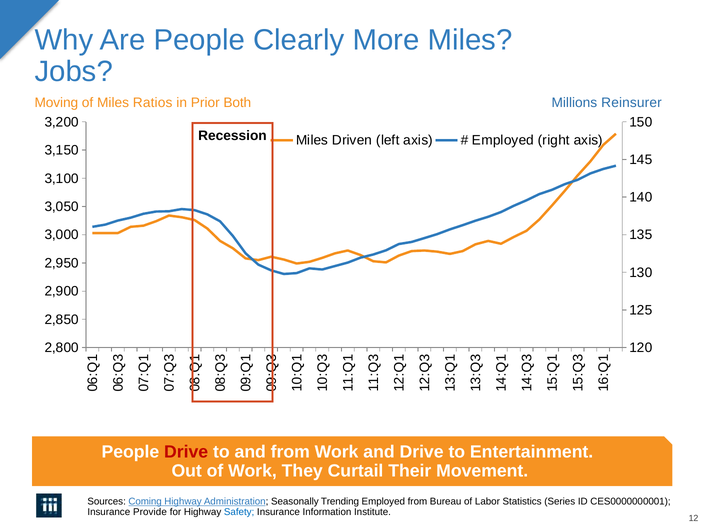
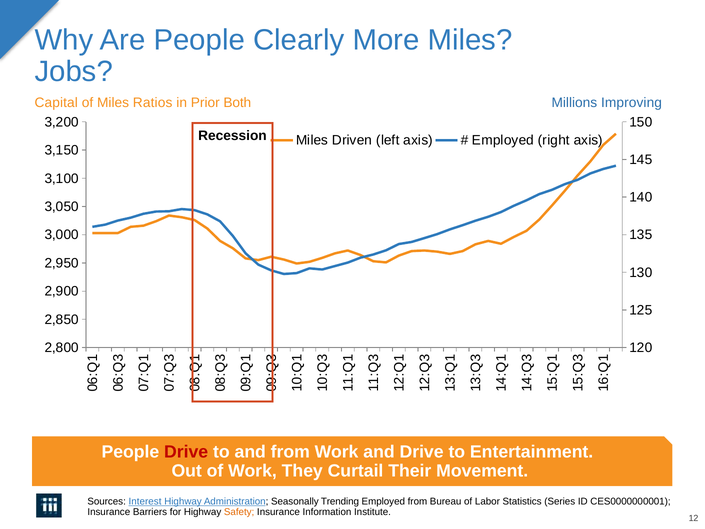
Moving: Moving -> Capital
Reinsurer: Reinsurer -> Improving
Coming: Coming -> Interest
Provide: Provide -> Barriers
Safety colour: blue -> orange
